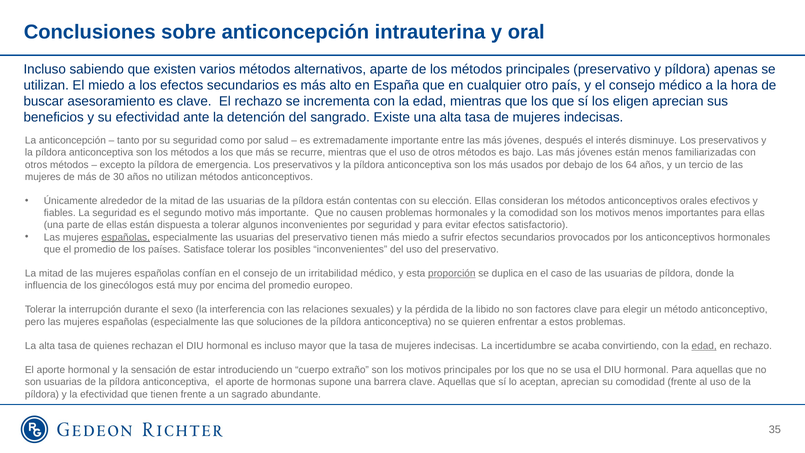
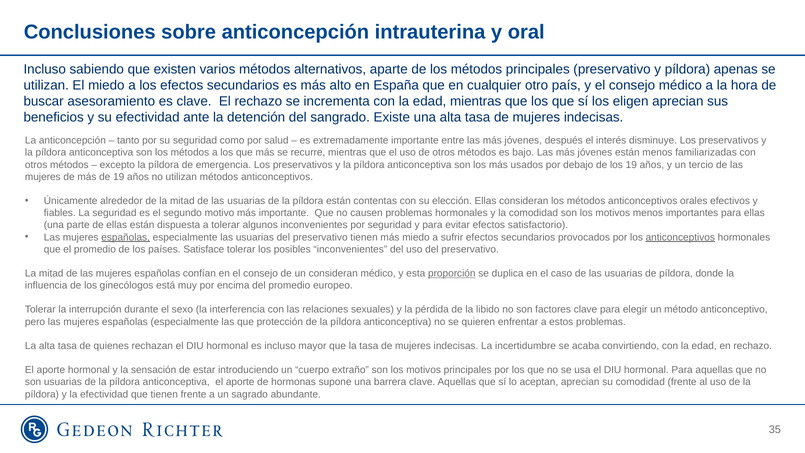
los 64: 64 -> 19
de 30: 30 -> 19
anticonceptivos at (680, 237) underline: none -> present
un irritabilidad: irritabilidad -> consideran
soluciones: soluciones -> protección
edad at (704, 346) underline: present -> none
